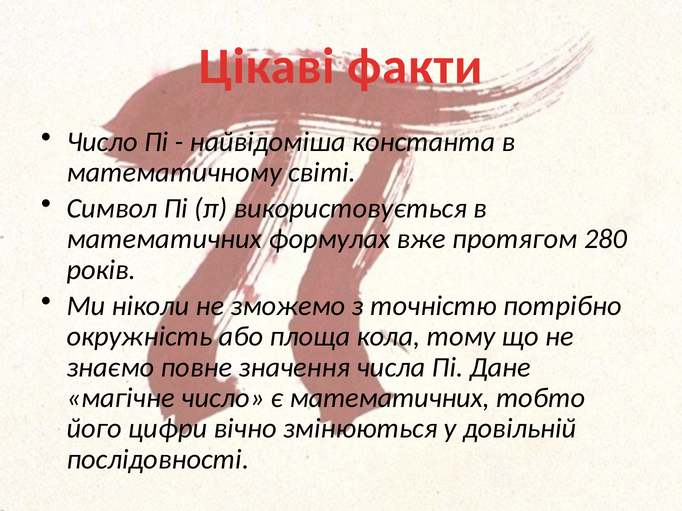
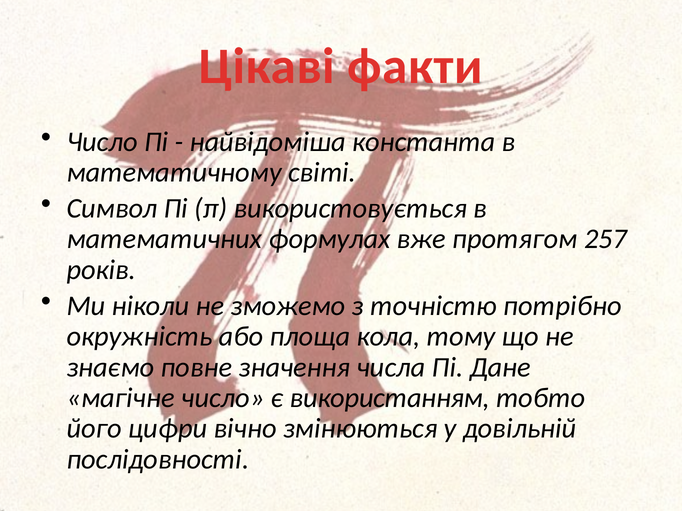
280: 280 -> 257
є математичних: математичних -> використанням
